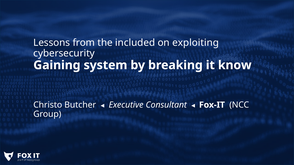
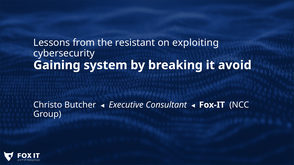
included: included -> resistant
know: know -> avoid
